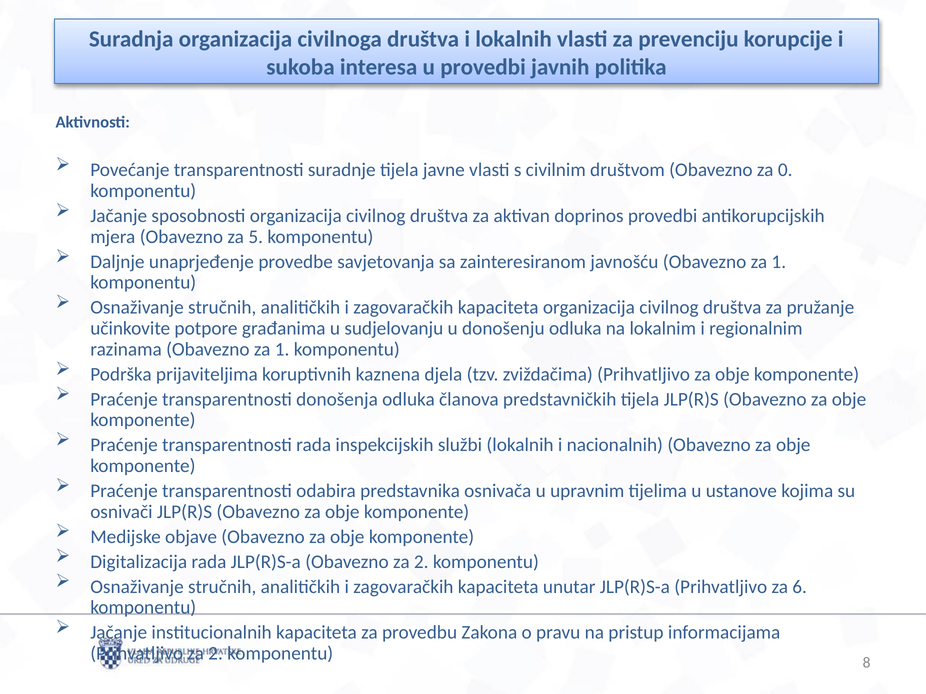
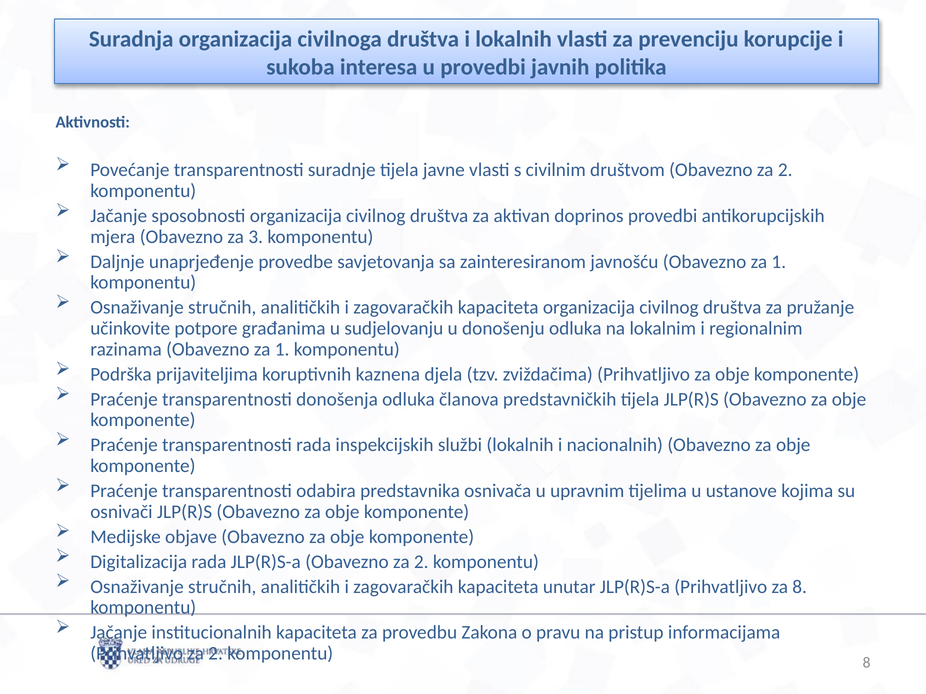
društvom Obavezno za 0: 0 -> 2
5: 5 -> 3
za 6: 6 -> 8
